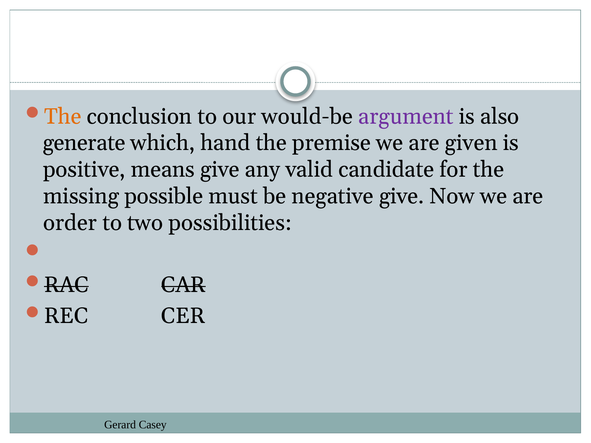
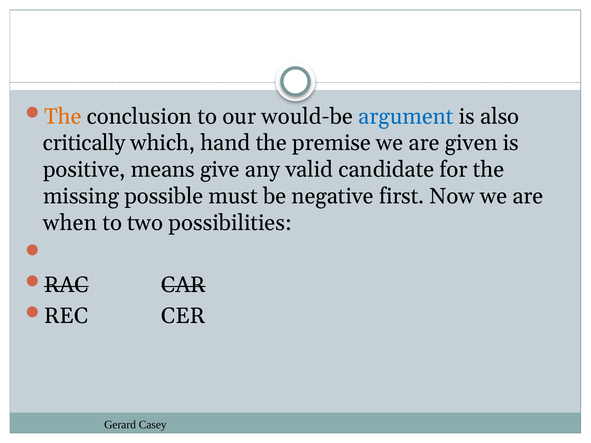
argument colour: purple -> blue
generate: generate -> critically
negative give: give -> first
order: order -> when
